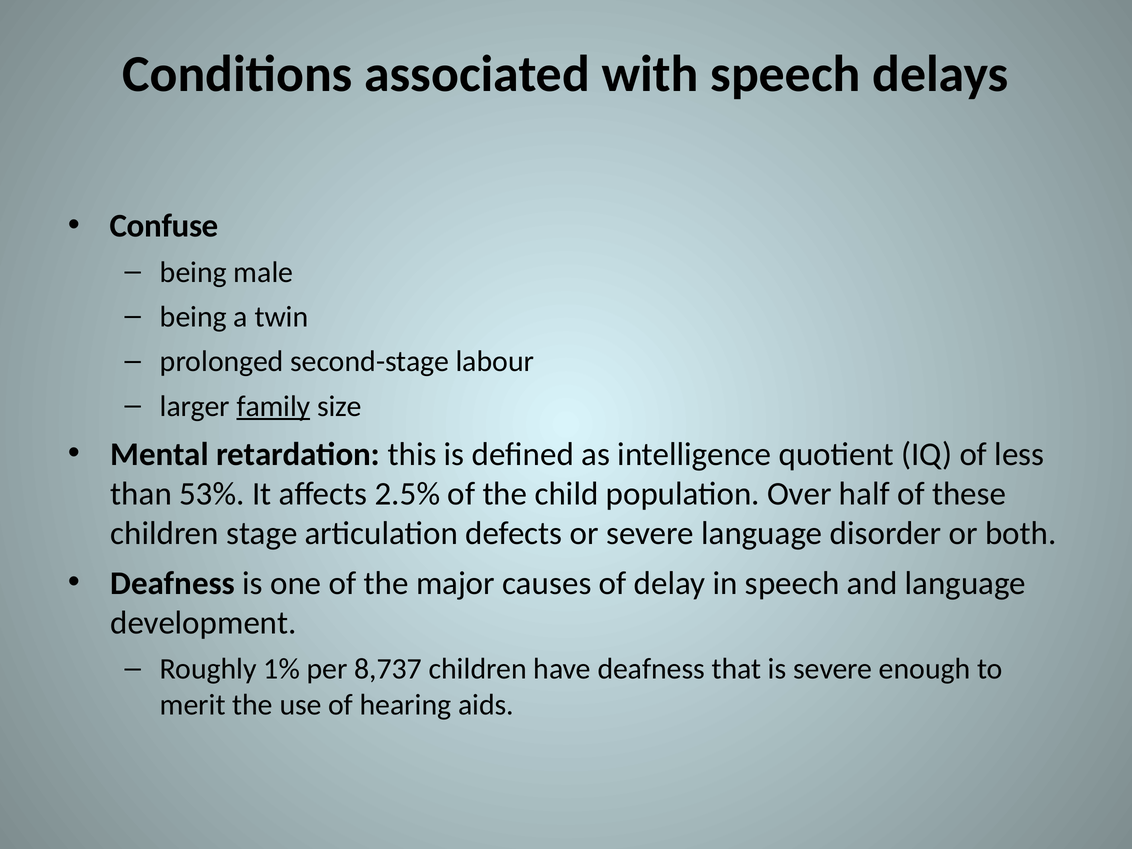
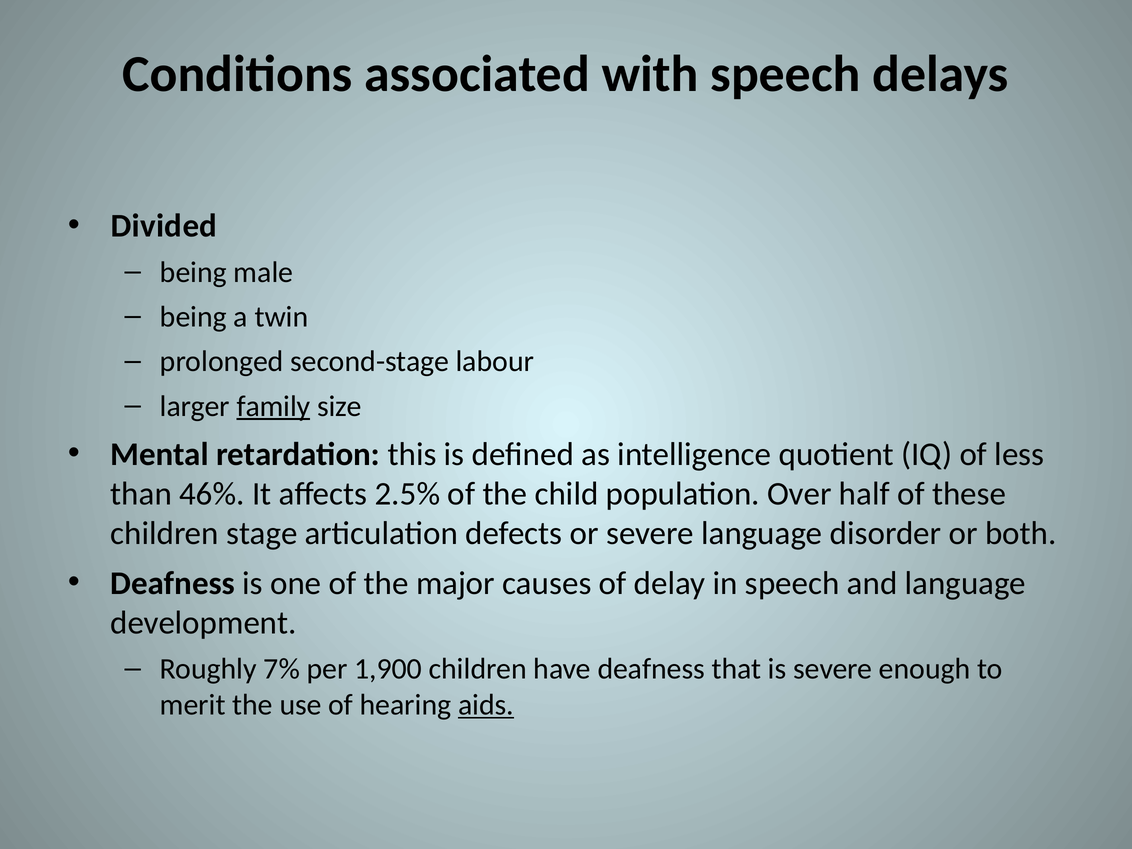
Confuse: Confuse -> Divided
53%: 53% -> 46%
1%: 1% -> 7%
8,737: 8,737 -> 1,900
aids underline: none -> present
